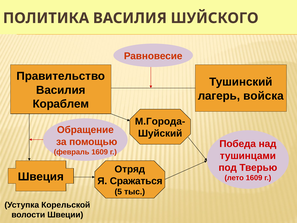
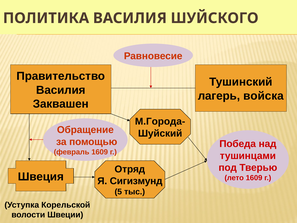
Кораблем: Кораблем -> Заквашен
Сражаться: Сражаться -> Сигизмунд
